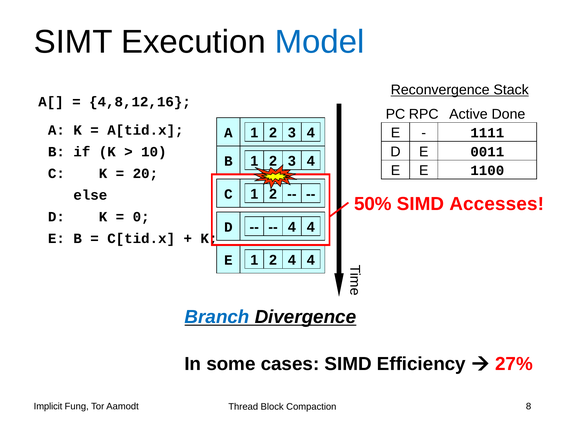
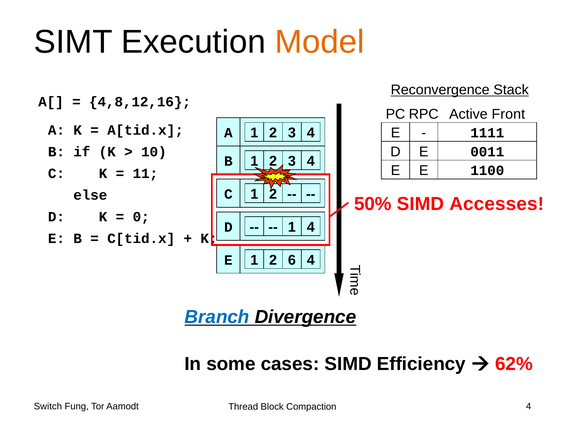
Model colour: blue -> orange
Done: Done -> Front
20: 20 -> 11
4 at (292, 227): 4 -> 1
2 4: 4 -> 6
27%: 27% -> 62%
Implicit: Implicit -> Switch
Compaction 8: 8 -> 4
